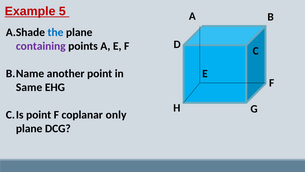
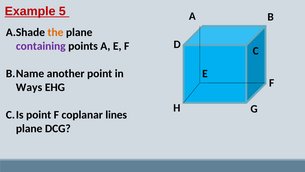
the colour: blue -> orange
Same: Same -> Ways
only: only -> lines
